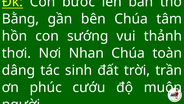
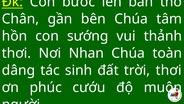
Bằng: Bằng -> Chân
trời trần: trần -> thơi
